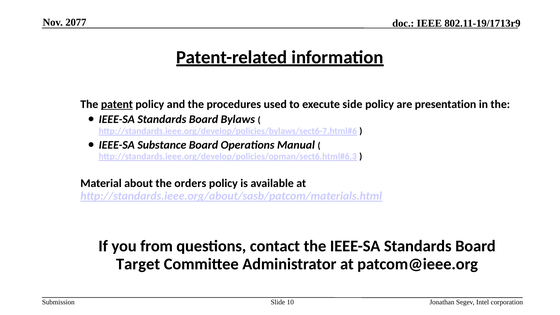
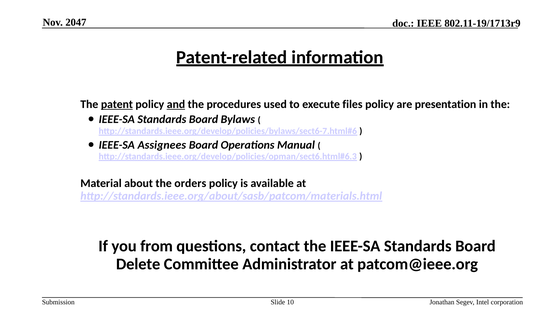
2077: 2077 -> 2047
and underline: none -> present
side: side -> files
Substance: Substance -> Assignees
Target: Target -> Delete
